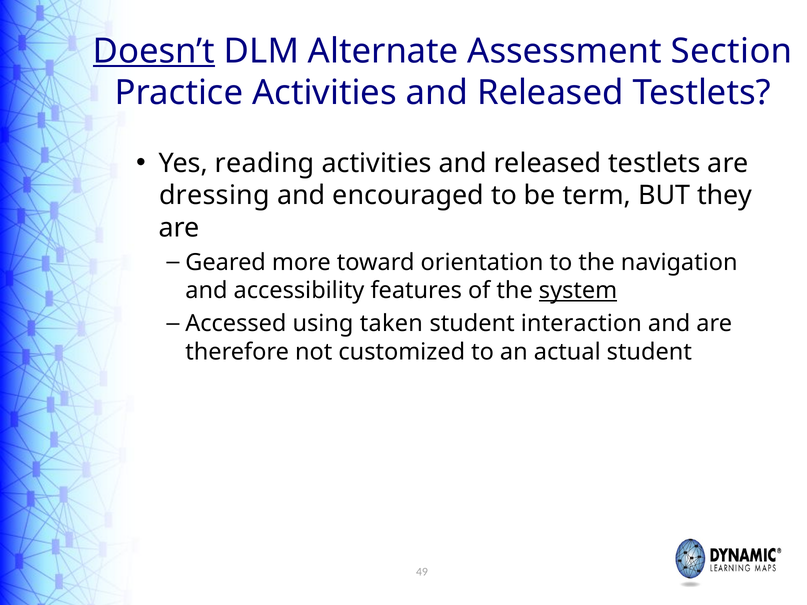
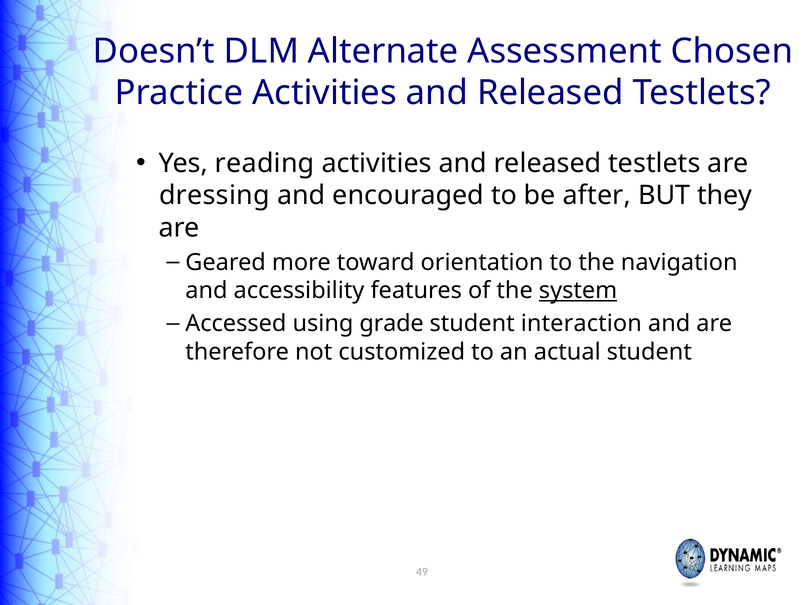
Doesn’t underline: present -> none
Section: Section -> Chosen
term: term -> after
taken: taken -> grade
